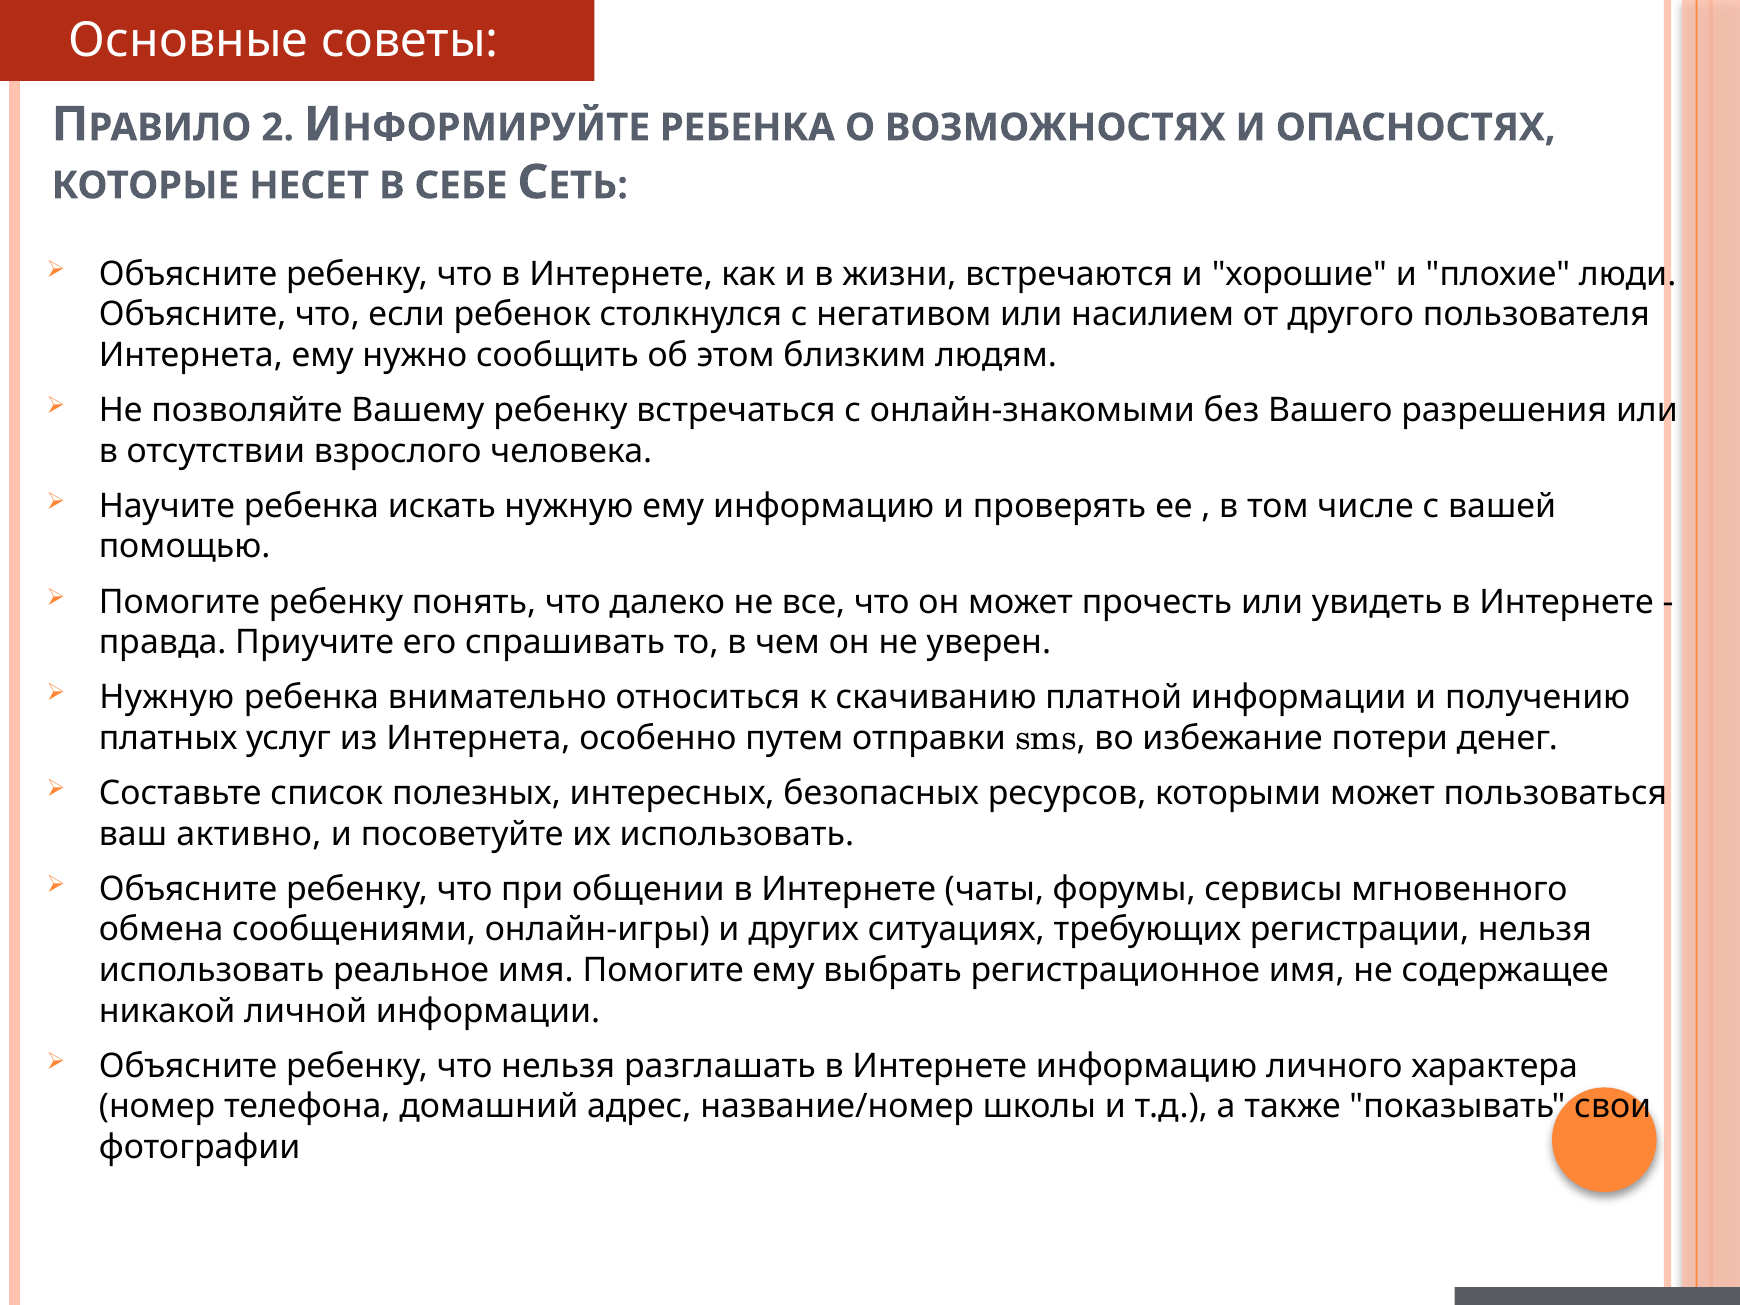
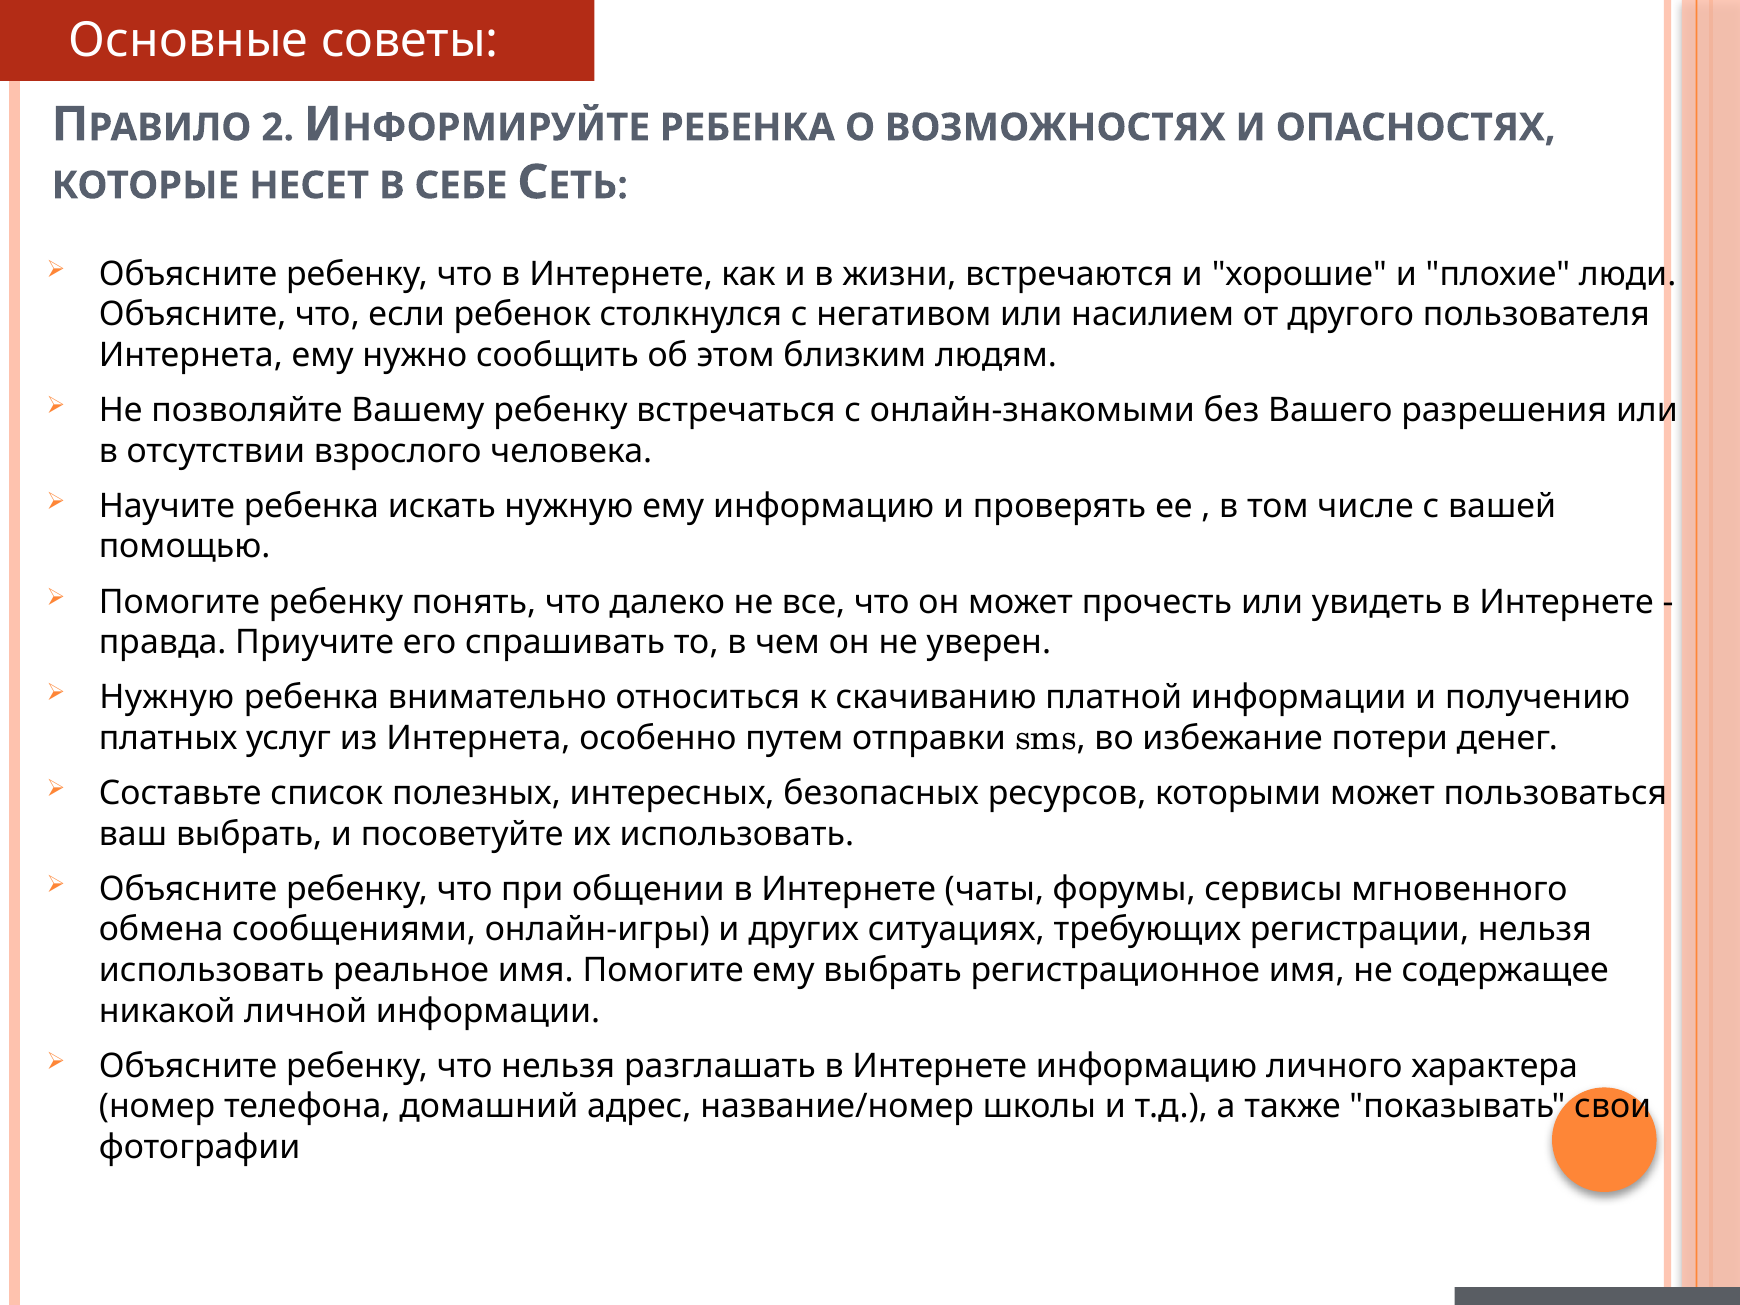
ваш активно: активно -> выбрать
